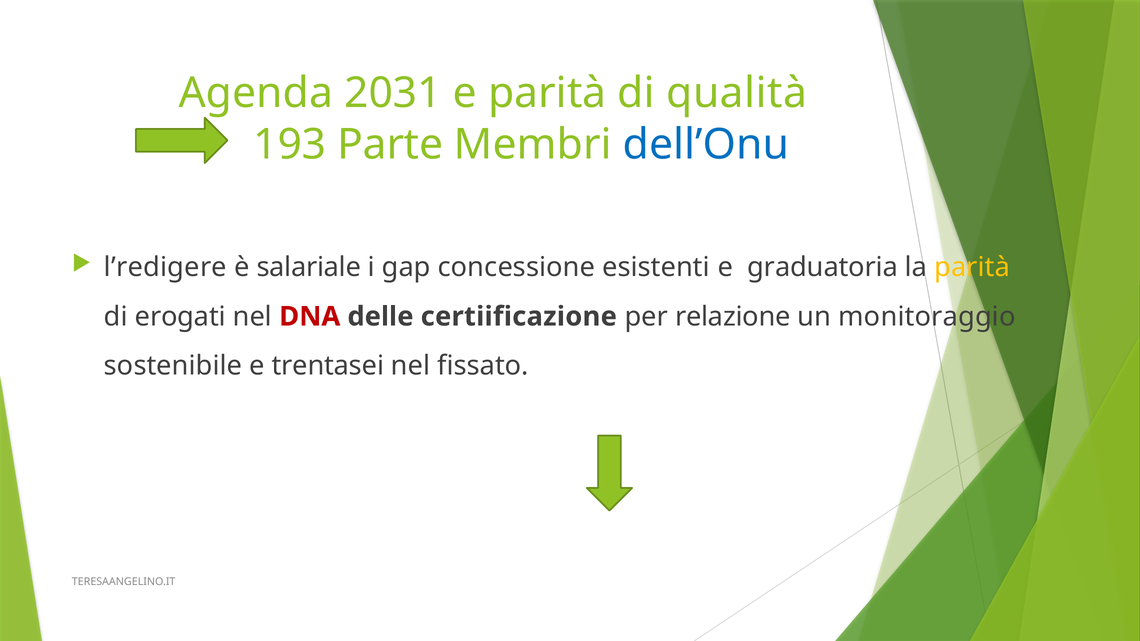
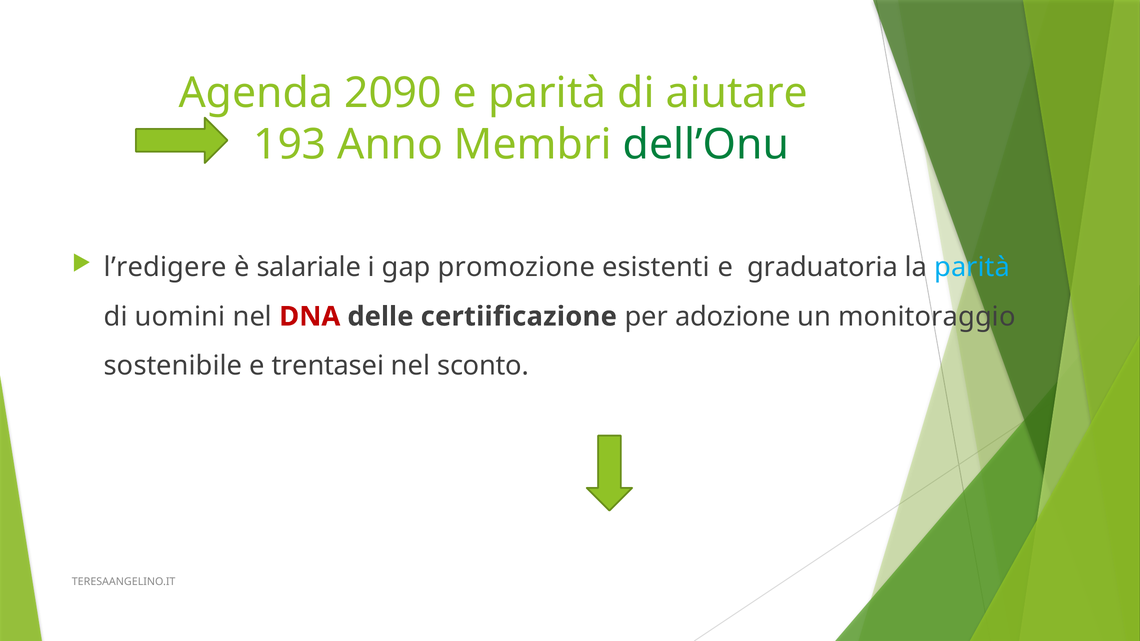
2031: 2031 -> 2090
qualità: qualità -> aiutare
Parte: Parte -> Anno
dell’Onu colour: blue -> green
concessione: concessione -> promozione
parità at (972, 268) colour: yellow -> light blue
erogati: erogati -> uomini
relazione: relazione -> adozione
fissato: fissato -> sconto
